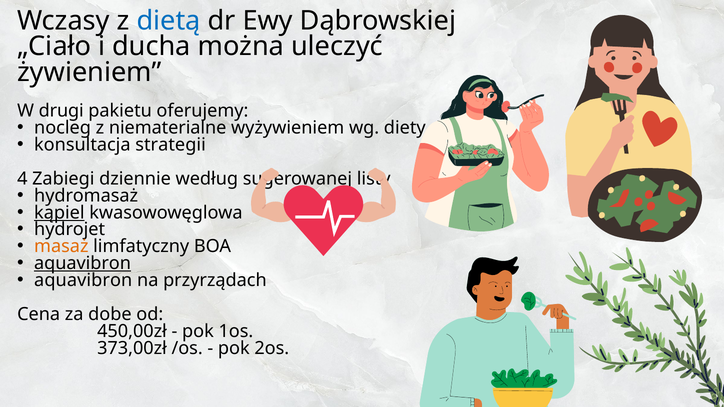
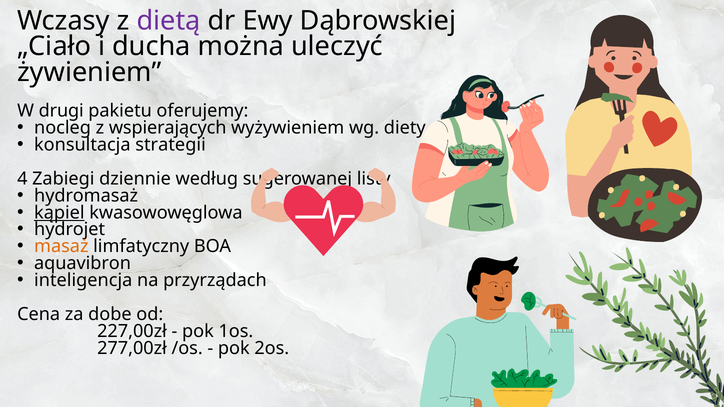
dietą colour: blue -> purple
niematerialne: niematerialne -> wspierających
aquavibron at (83, 264) underline: present -> none
aquavibron at (83, 280): aquavibron -> inteligencja
450,00zł: 450,00zł -> 227,00zł
373,00zł: 373,00zł -> 277,00zł
